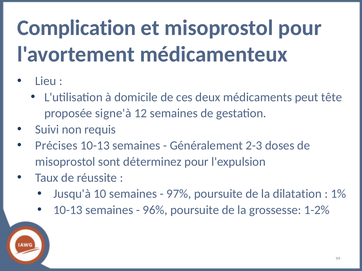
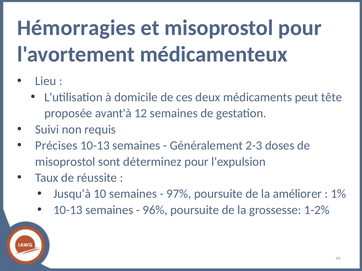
Complication: Complication -> Hémorragies
signe'à: signe'à -> avant'à
dilatation: dilatation -> améliorer
